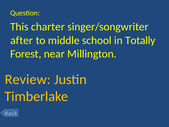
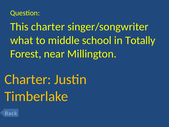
after: after -> what
Review at (28, 79): Review -> Charter
